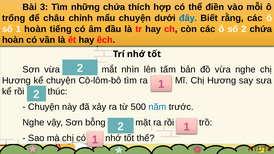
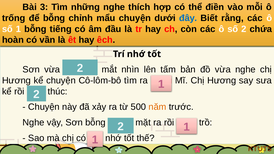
những chứa: chứa -> nghe
để châu: châu -> bỗng
1 hoàn: hoàn -> bỗng
năm colour: blue -> orange
